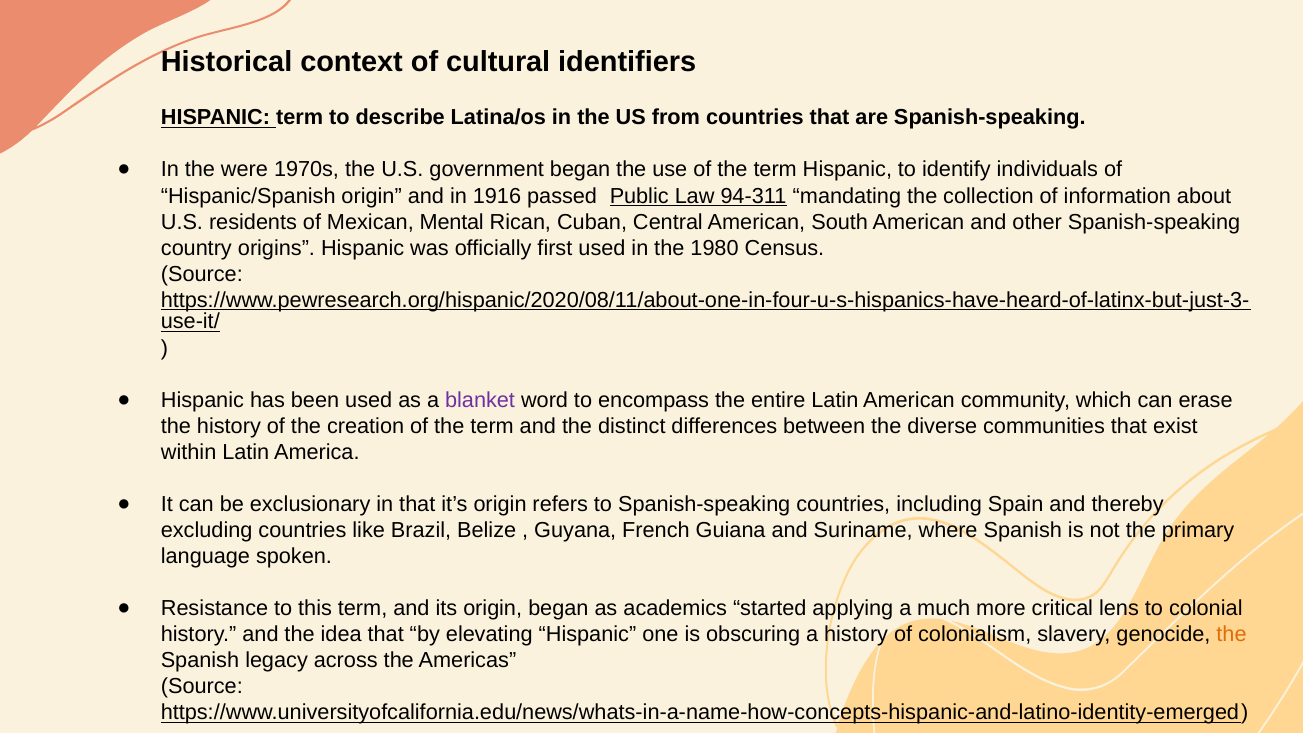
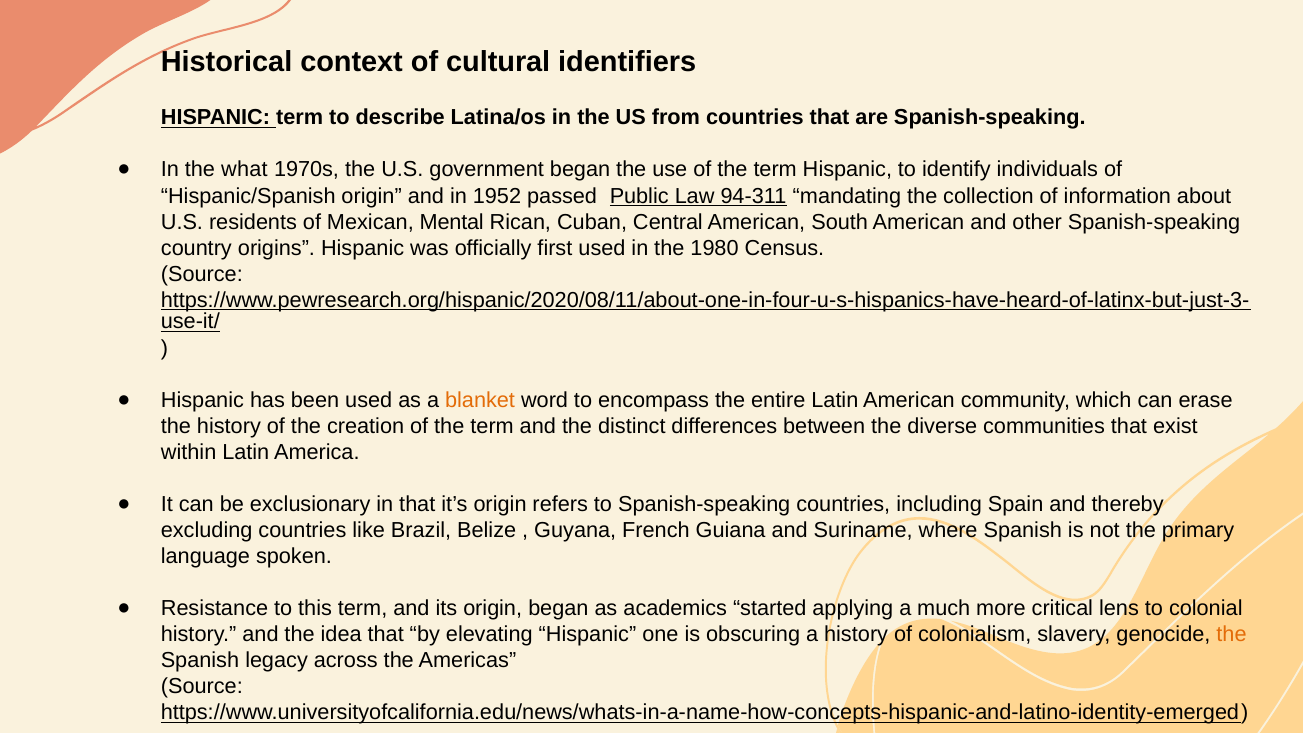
were: were -> what
1916: 1916 -> 1952
blanket colour: purple -> orange
